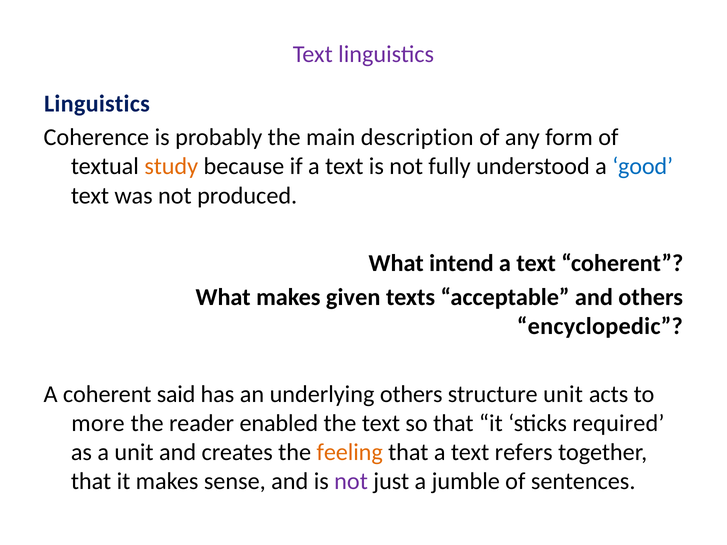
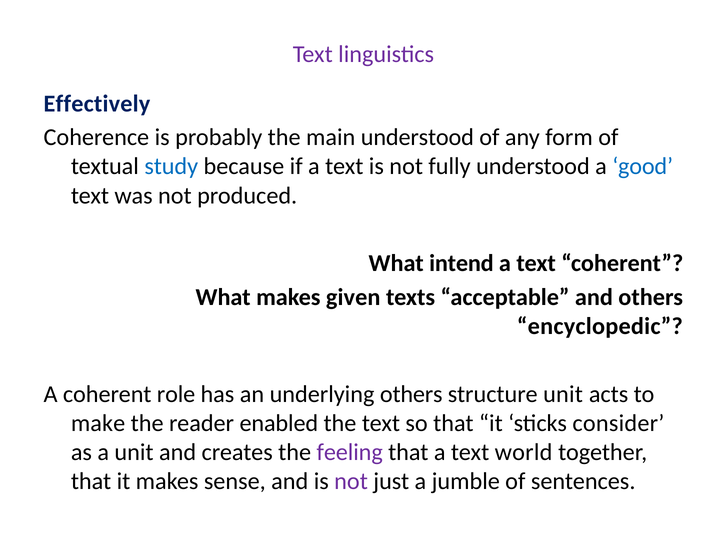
Linguistics at (97, 104): Linguistics -> Effectively
main description: description -> understood
study colour: orange -> blue
said: said -> role
more: more -> make
required: required -> consider
feeling colour: orange -> purple
refers: refers -> world
